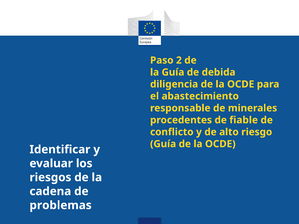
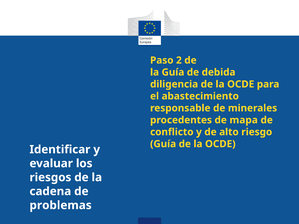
fiable: fiable -> mapa
